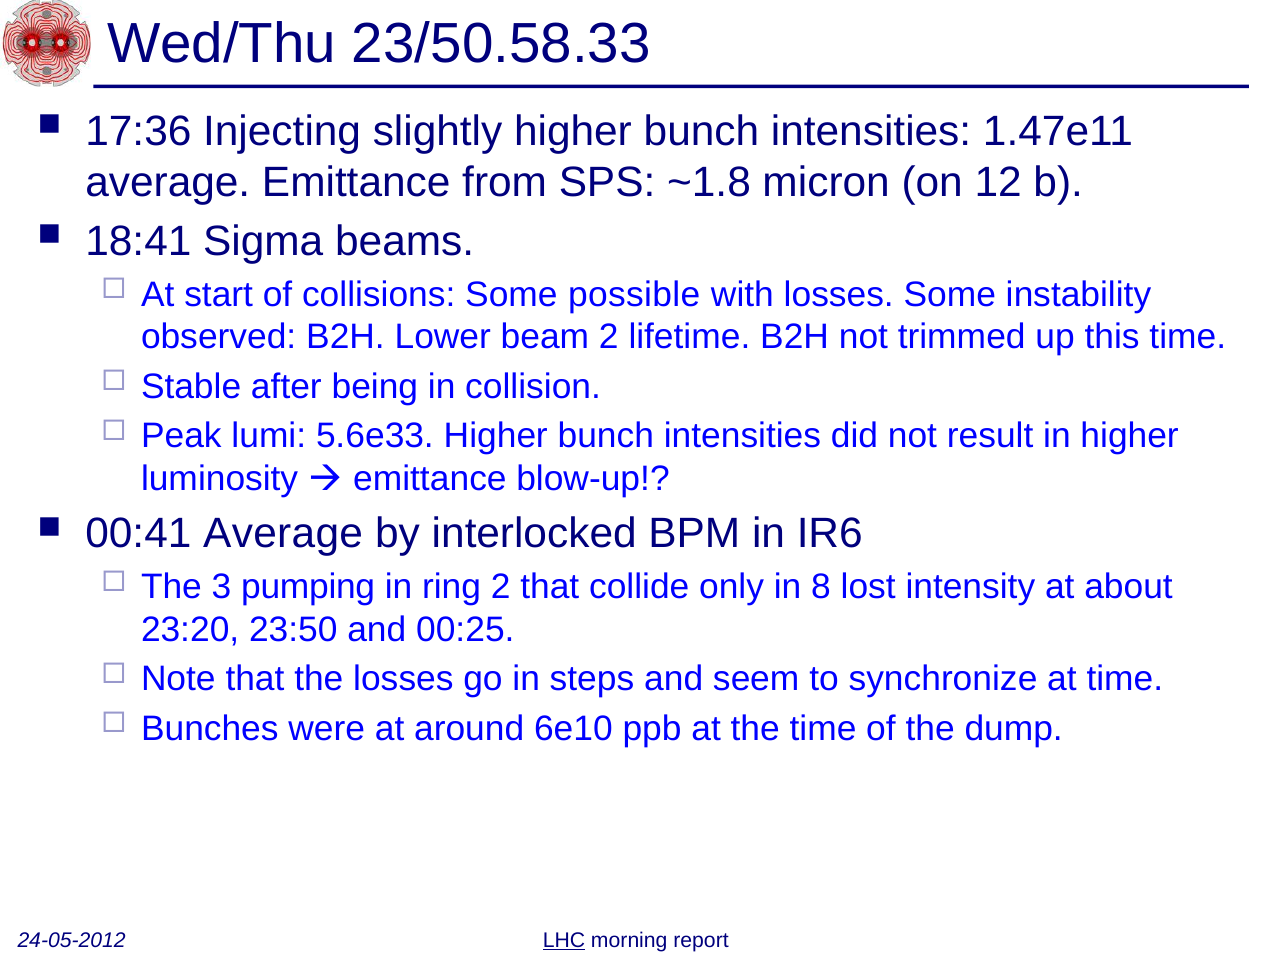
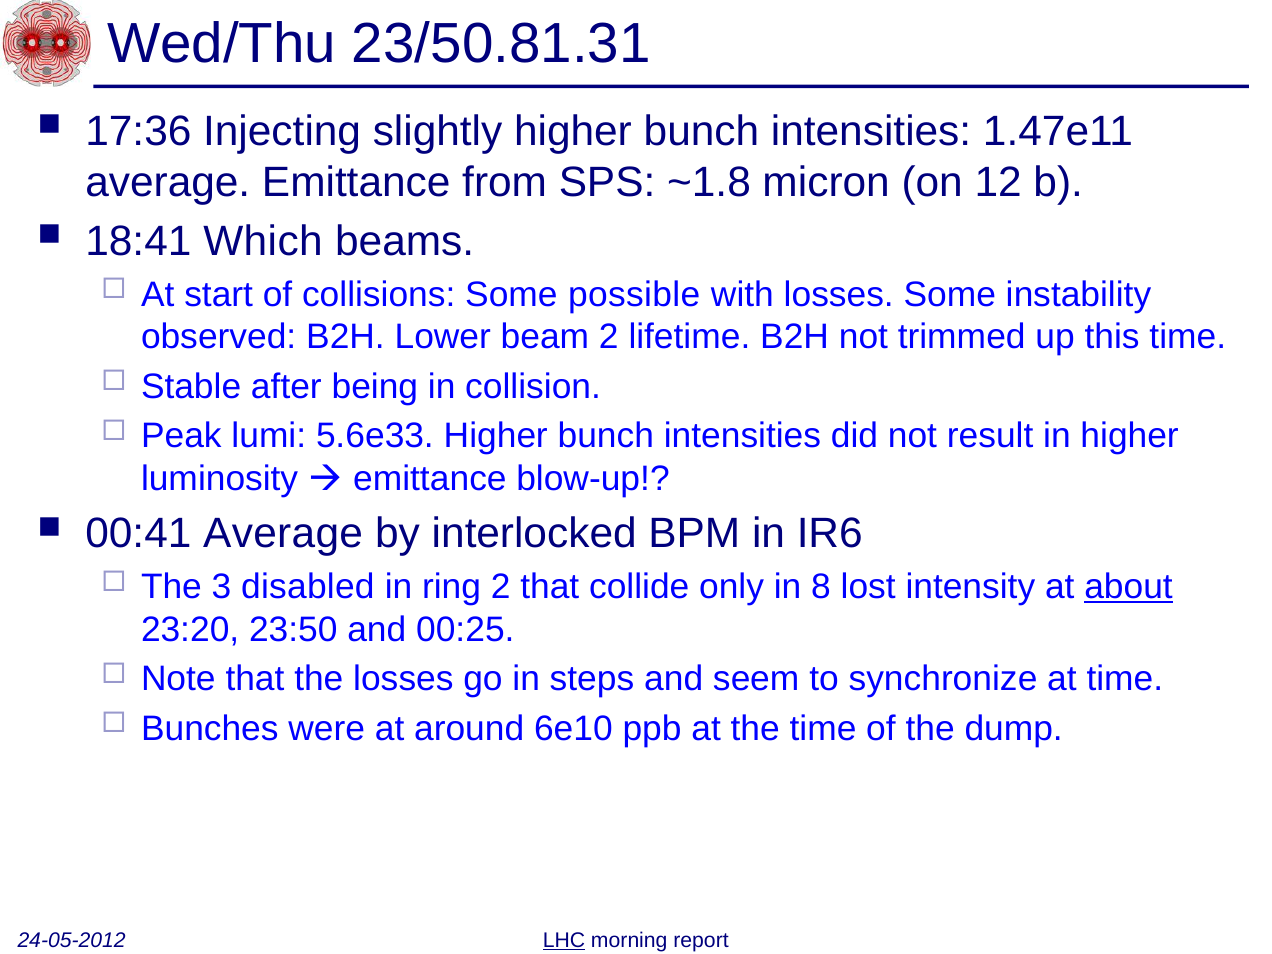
23/50.58.33: 23/50.58.33 -> 23/50.81.31
Sigma: Sigma -> Which
pumping: pumping -> disabled
about underline: none -> present
